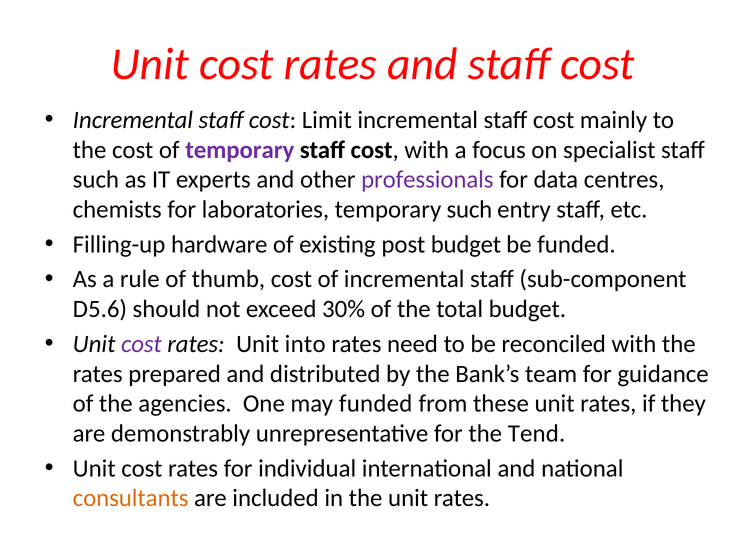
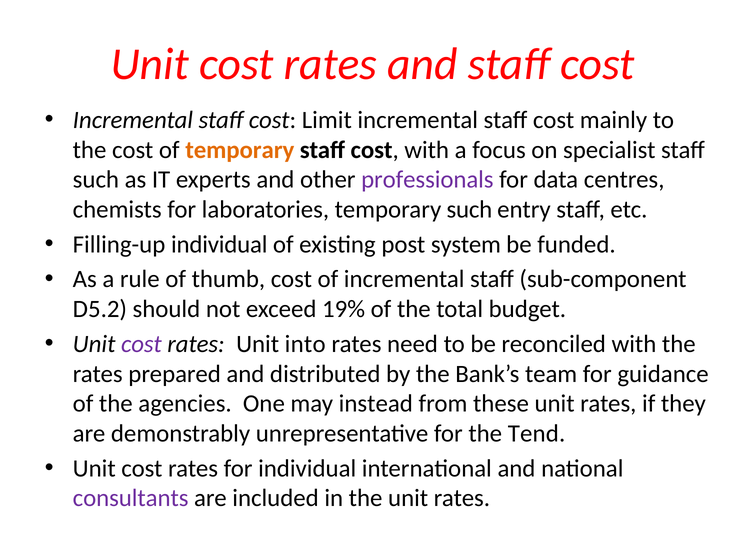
temporary at (240, 150) colour: purple -> orange
Filling-up hardware: hardware -> individual
post budget: budget -> system
D5.6: D5.6 -> D5.2
30%: 30% -> 19%
may funded: funded -> instead
consultants colour: orange -> purple
